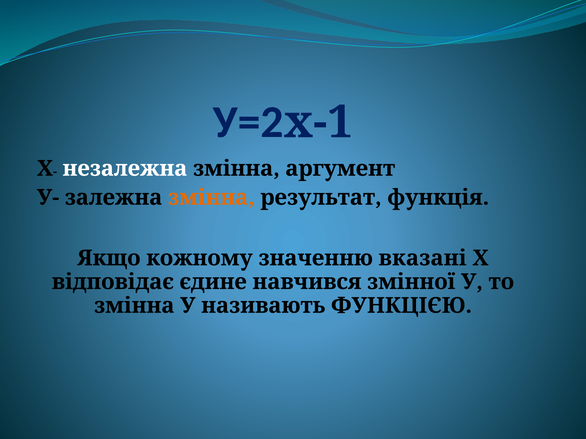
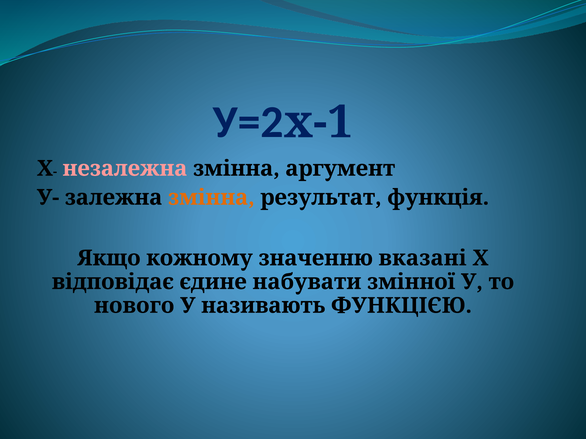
незалежна colour: white -> pink
навчився: навчився -> набувати
змінна at (134, 306): змінна -> нового
